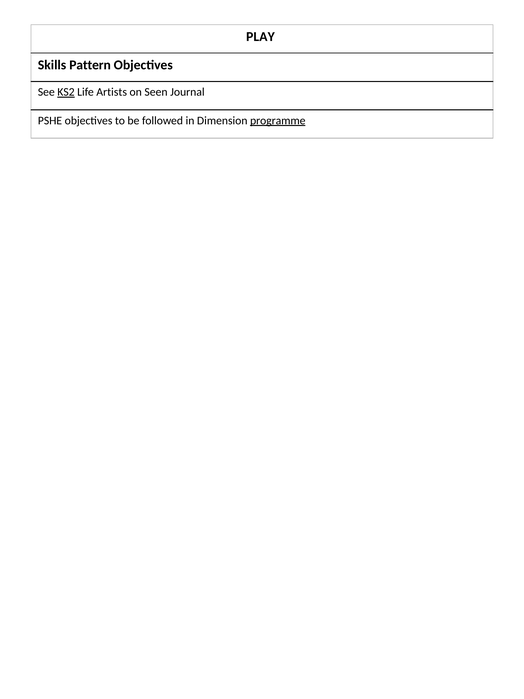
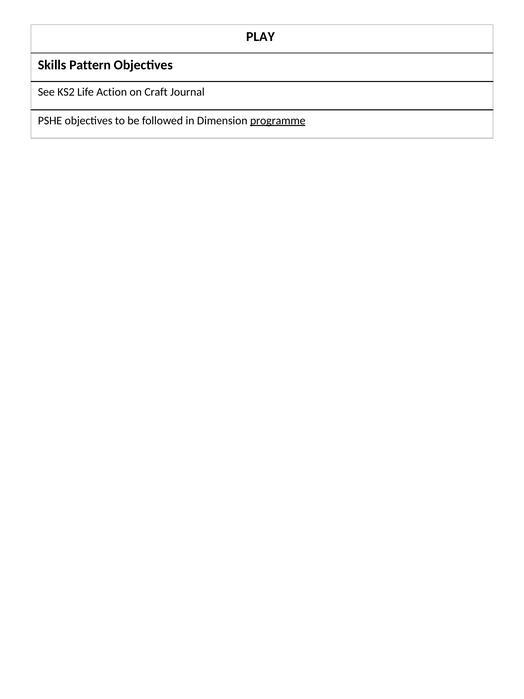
KS2 underline: present -> none
Artists: Artists -> Action
Seen: Seen -> Craft
